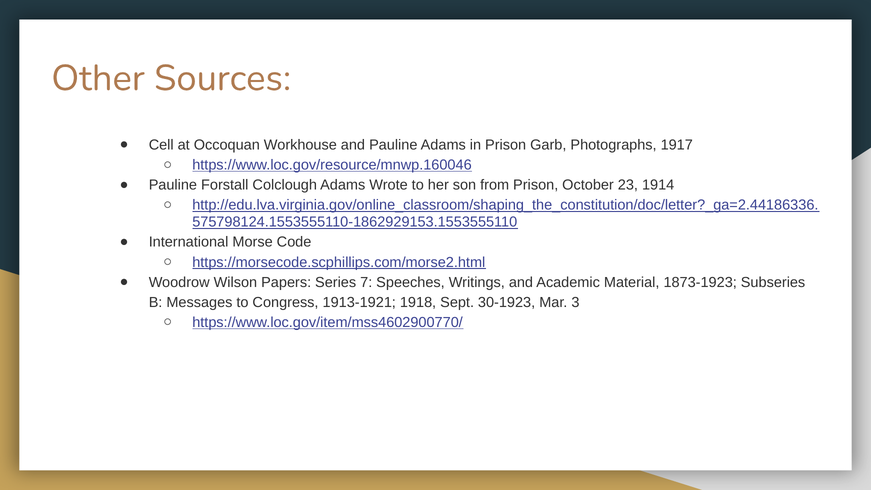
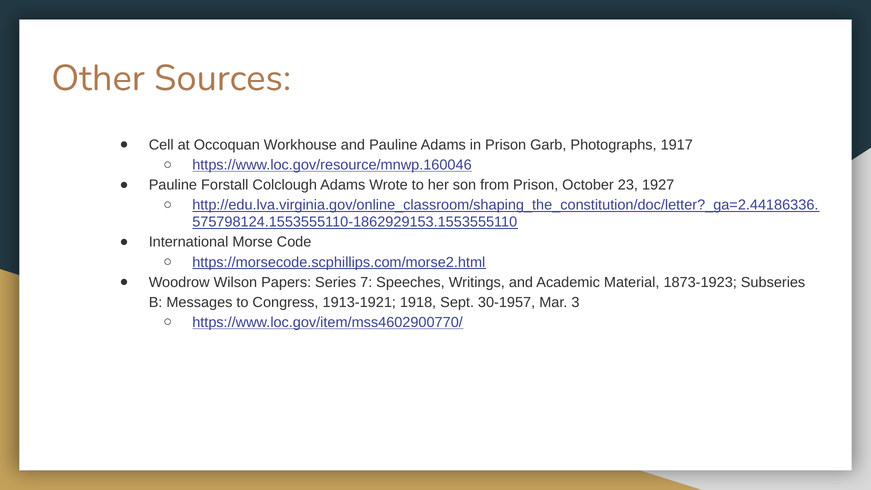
1914: 1914 -> 1927
30-1923: 30-1923 -> 30-1957
